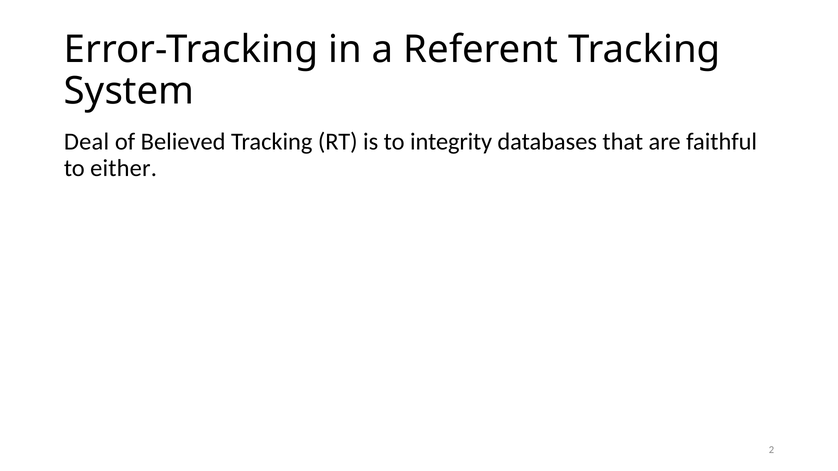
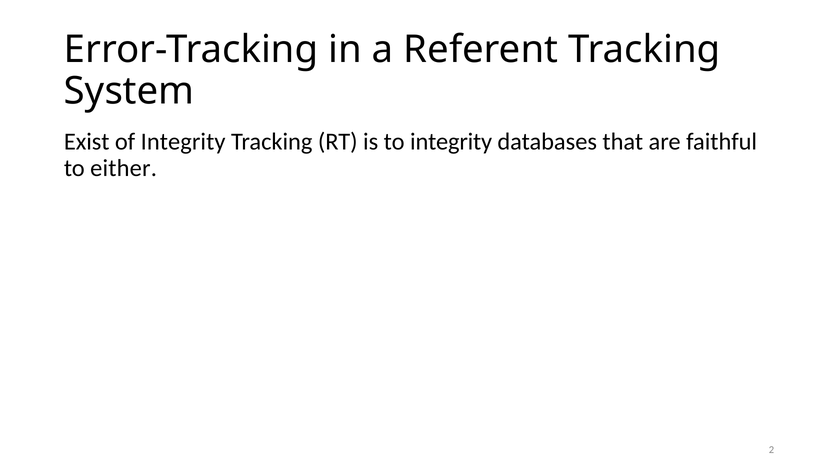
Deal: Deal -> Exist
of Believed: Believed -> Integrity
